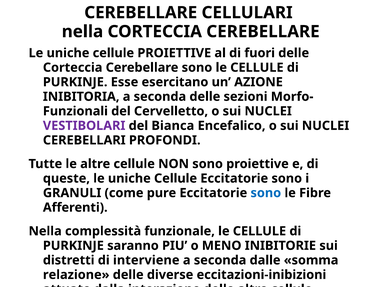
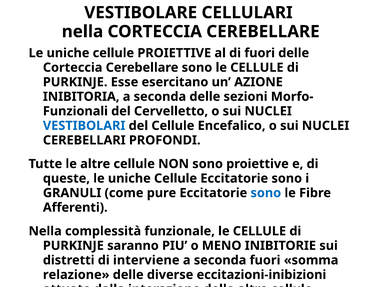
CEREBELLARE at (141, 13): CEREBELLARE -> VESTIBOLARE
VESTIBOLARI colour: purple -> blue
del Bianca: Bianca -> Cellule
seconda dalle: dalle -> fuori
